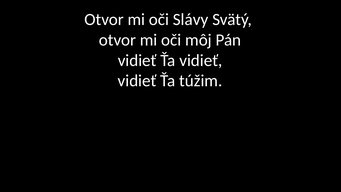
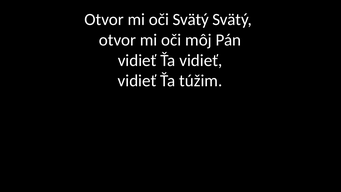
oči Slávy: Slávy -> Svätý
